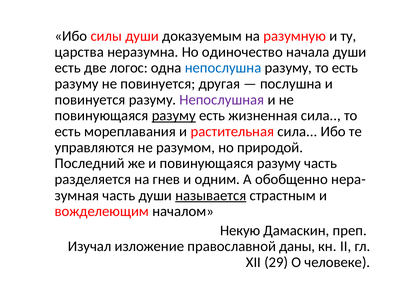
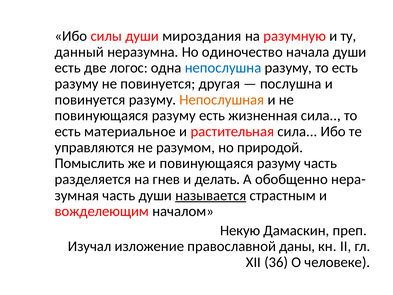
доказуемым: доказуемым -> мироздания
царства: царства -> данный
Непослушная colour: purple -> orange
разуму at (174, 116) underline: present -> none
мореплавания: мореплавания -> материальное
Последний: Последний -> Помыслить
одним: одним -> делать
29: 29 -> 36
